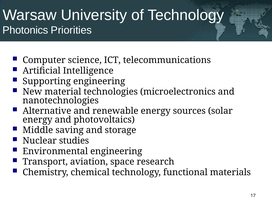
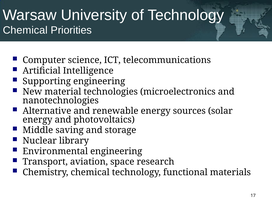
Photonics at (25, 30): Photonics -> Chemical
studies: studies -> library
